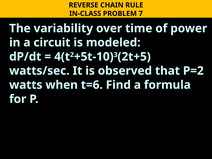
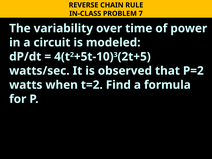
t=6: t=6 -> t=2
